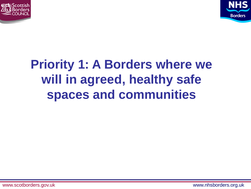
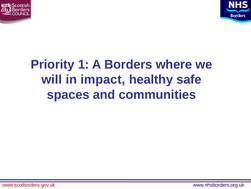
agreed: agreed -> impact
